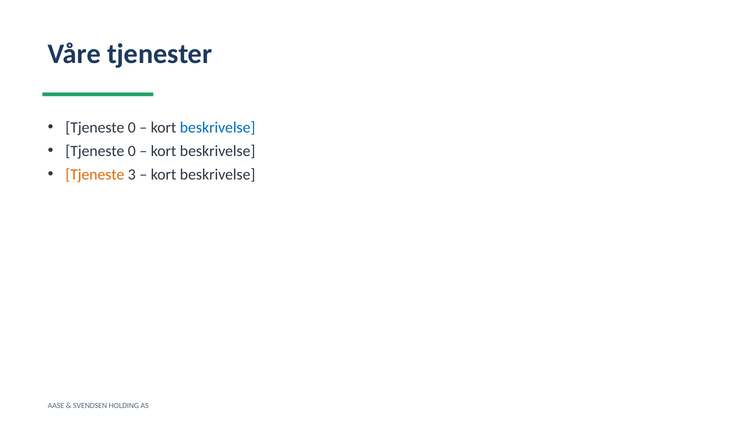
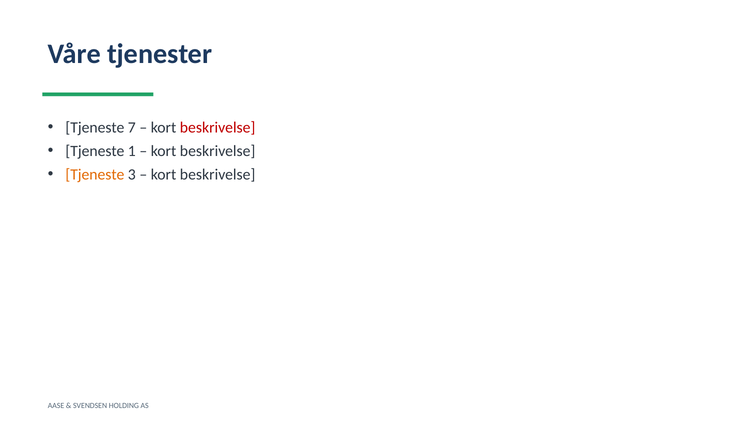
0 at (132, 127): 0 -> 7
beskrivelse at (218, 127) colour: blue -> red
0 at (132, 151): 0 -> 1
